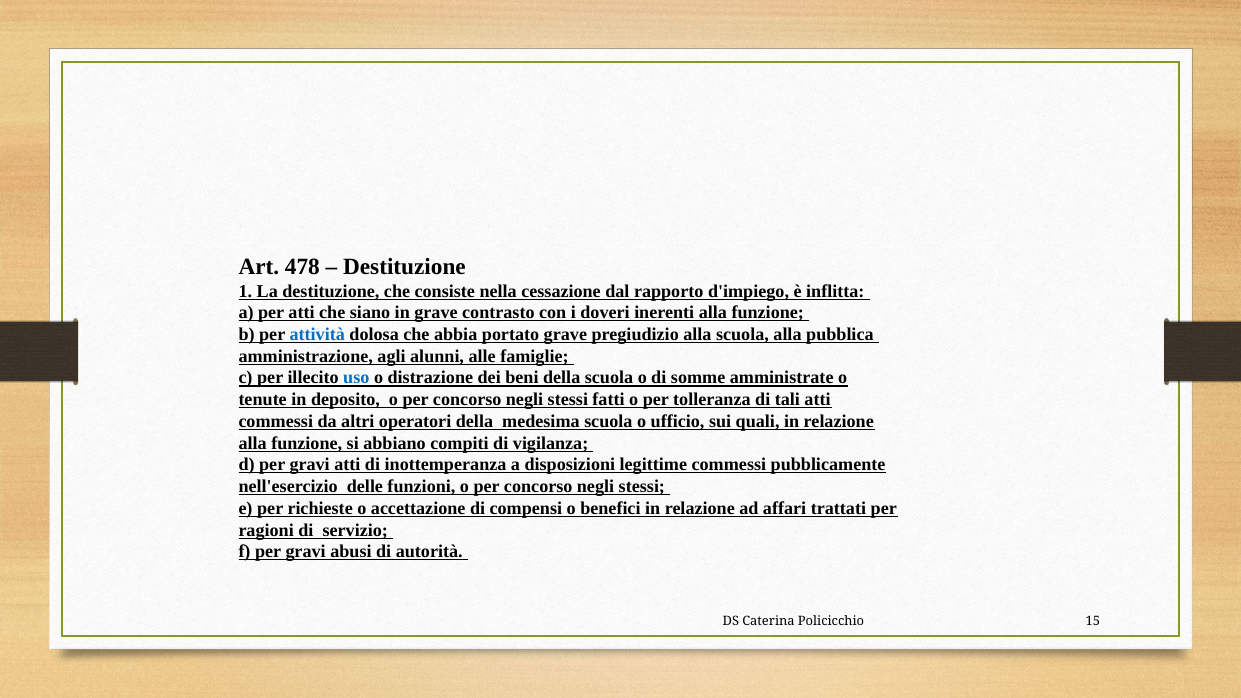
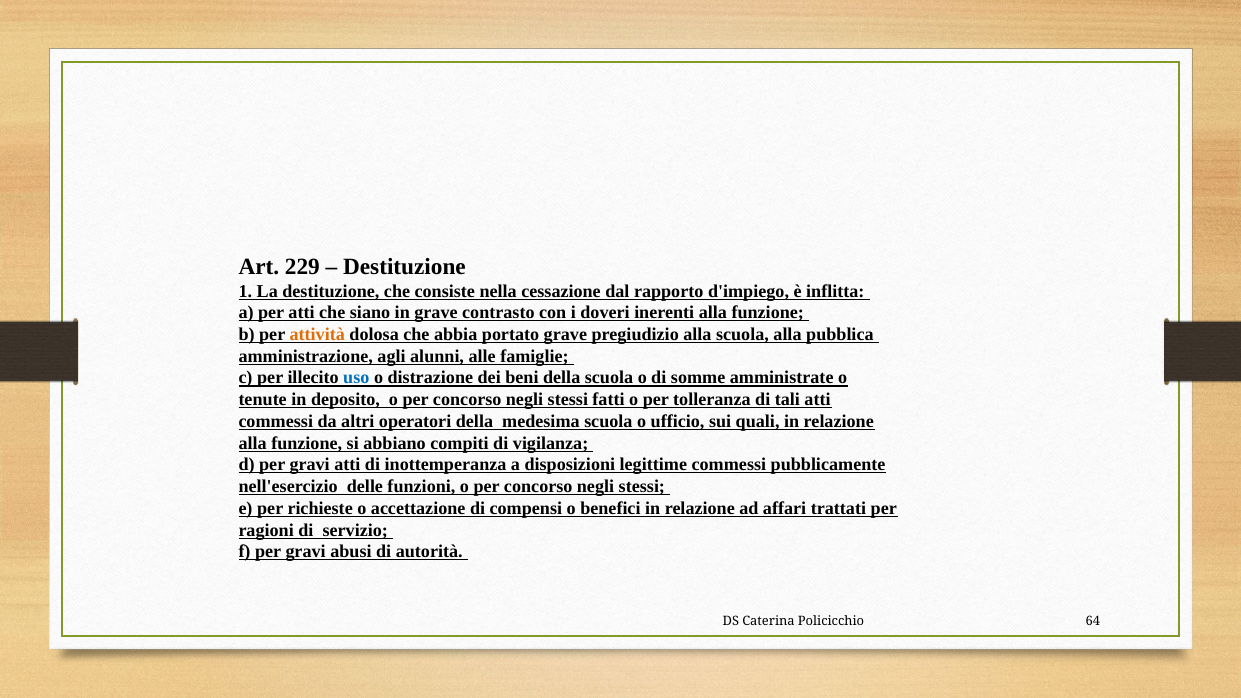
478: 478 -> 229
attività colour: blue -> orange
15: 15 -> 64
